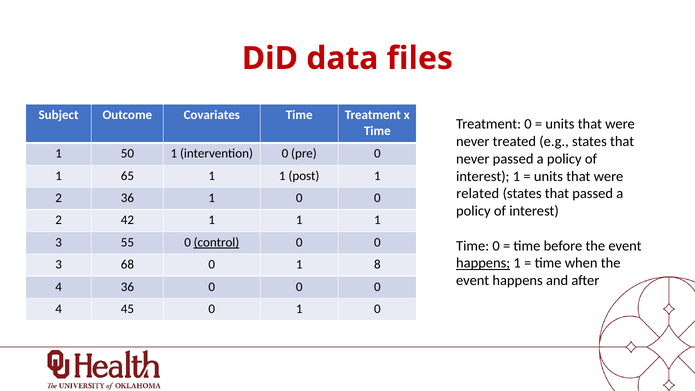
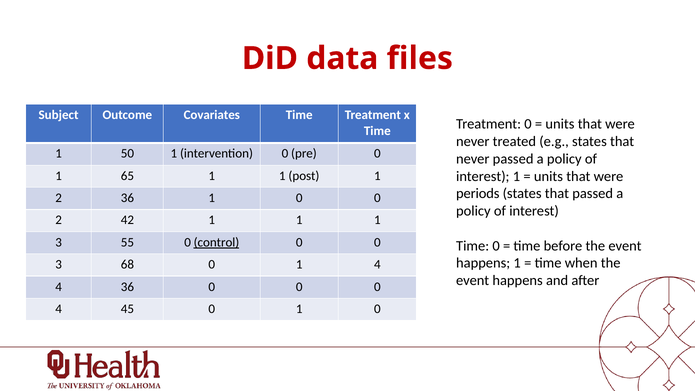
related: related -> periods
happens at (483, 263) underline: present -> none
1 8: 8 -> 4
